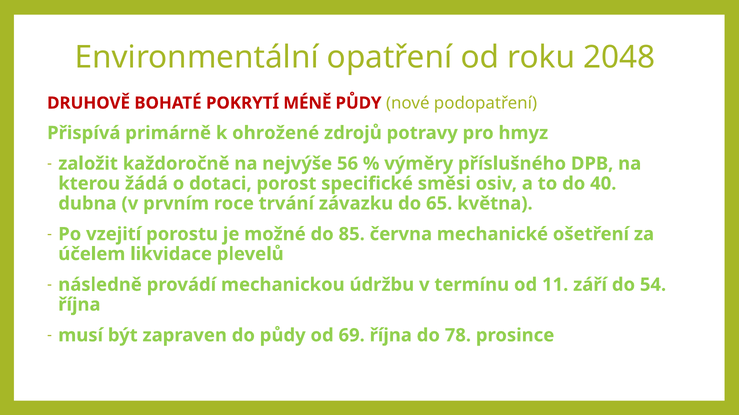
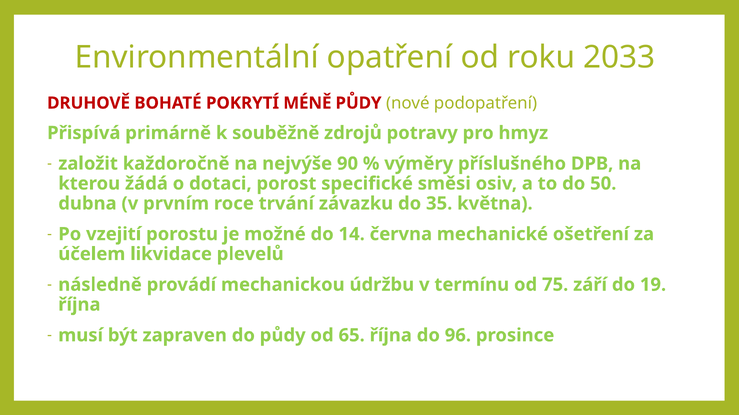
2048: 2048 -> 2033
ohrožené: ohrožené -> souběžně
56: 56 -> 90
40: 40 -> 50
65: 65 -> 35
85: 85 -> 14
11: 11 -> 75
54: 54 -> 19
69: 69 -> 65
78: 78 -> 96
